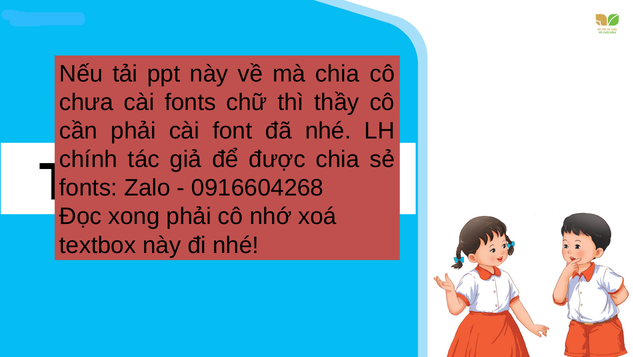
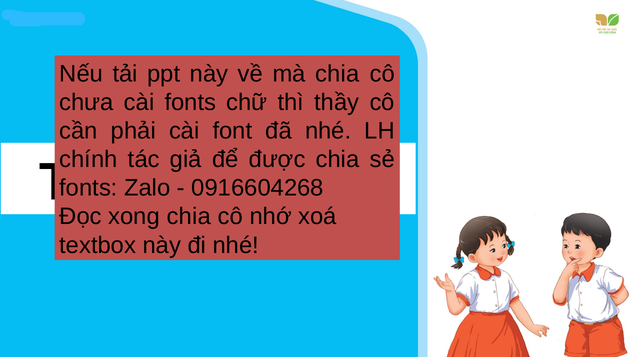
xong phải: phải -> chia
